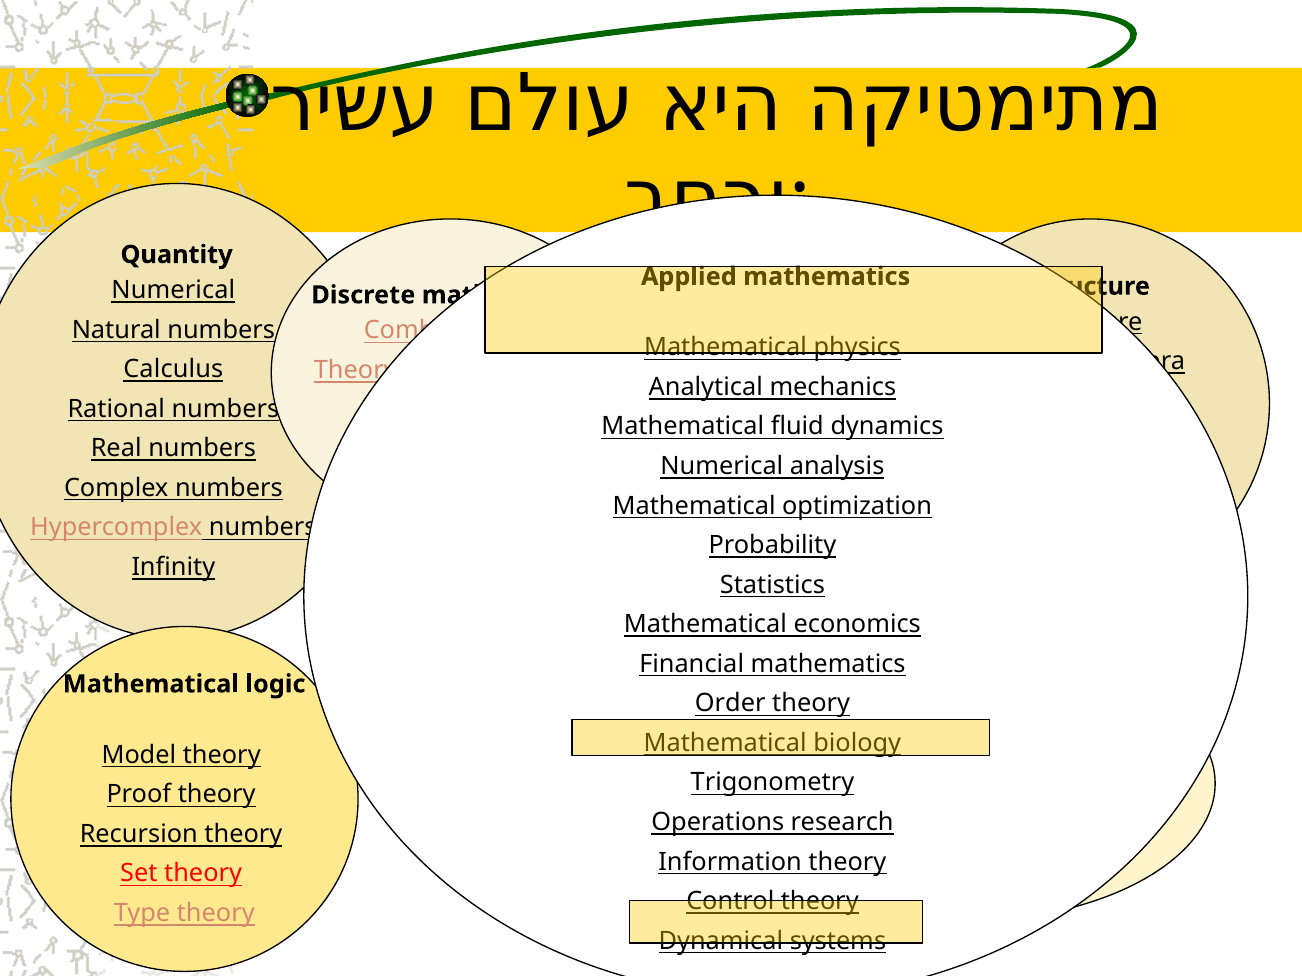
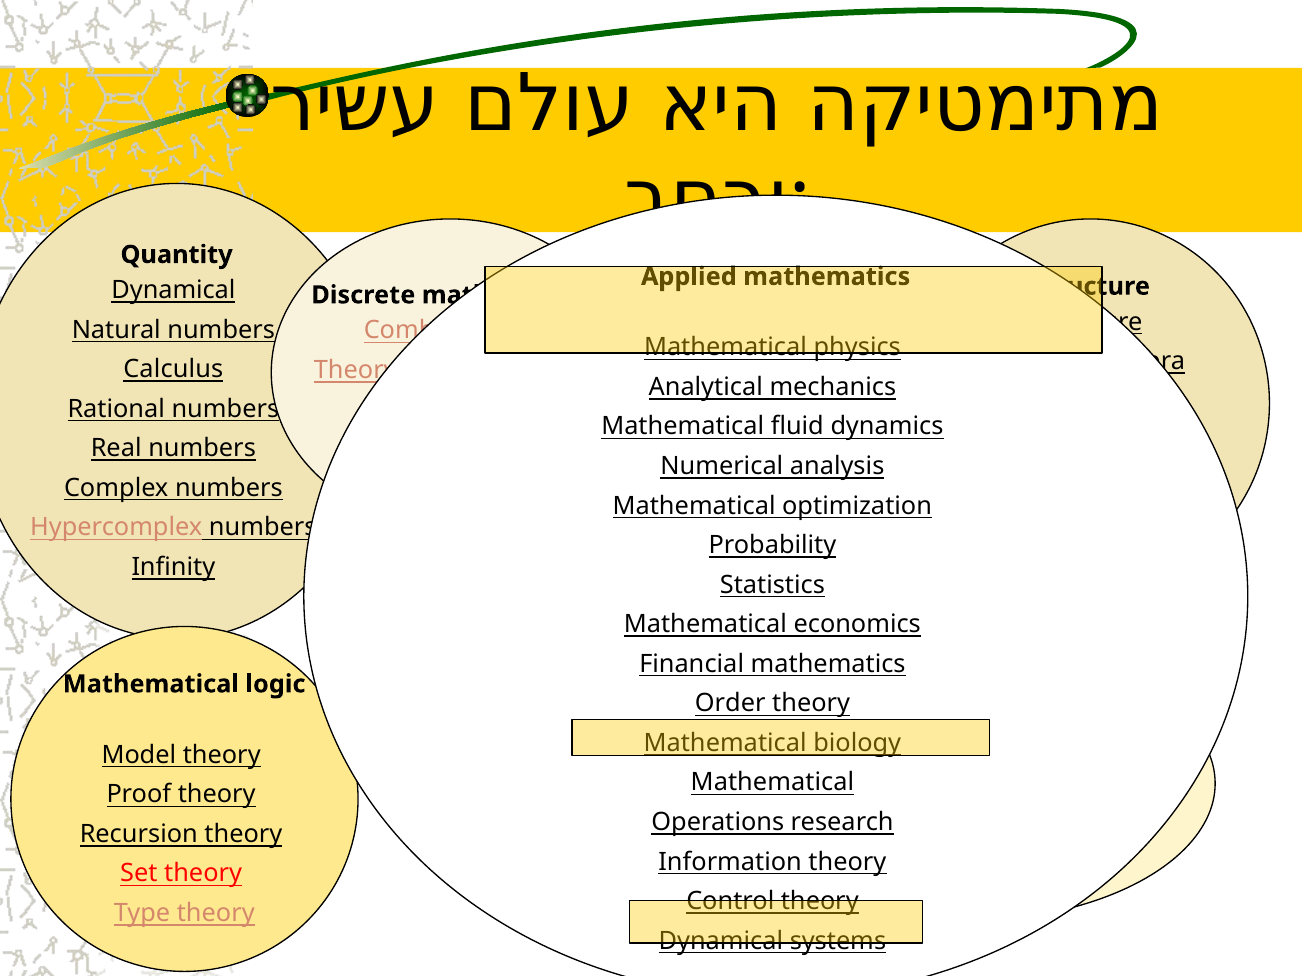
Numerical at (173, 290): Numerical -> Dynamical
Trigonometry at (772, 783): Trigonometry -> Mathematical
